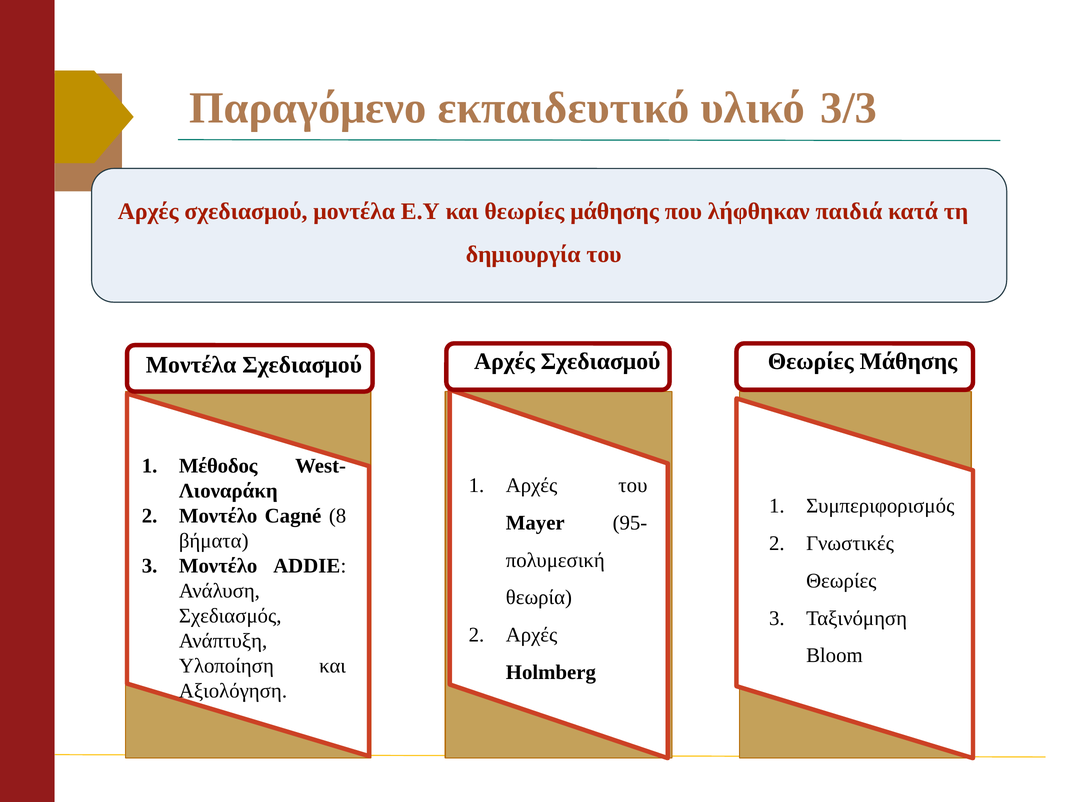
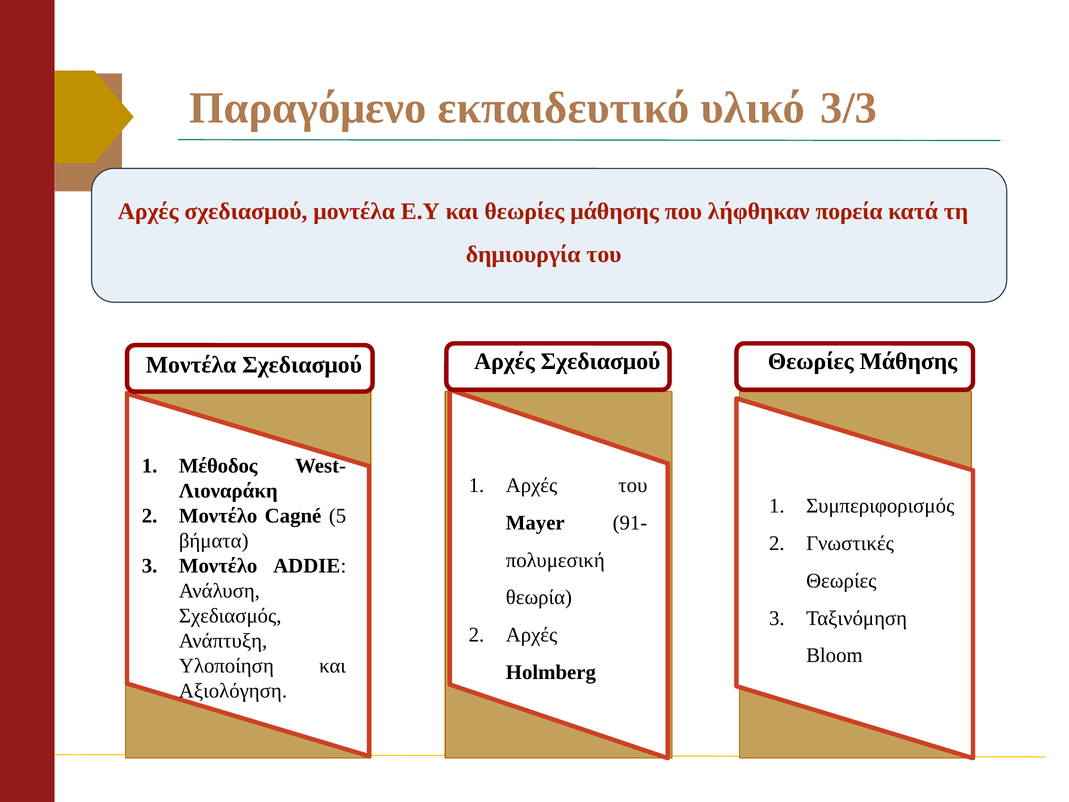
παιδιά: παιδιά -> πορεία
8: 8 -> 5
95-: 95- -> 91-
